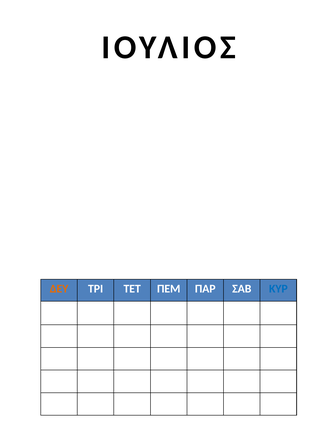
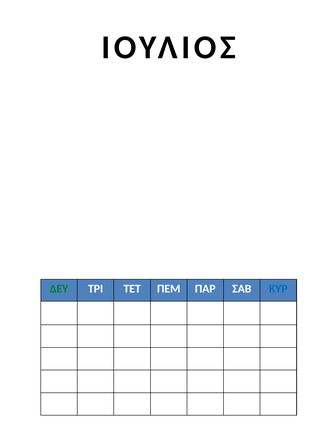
ΔΕΥ colour: orange -> green
